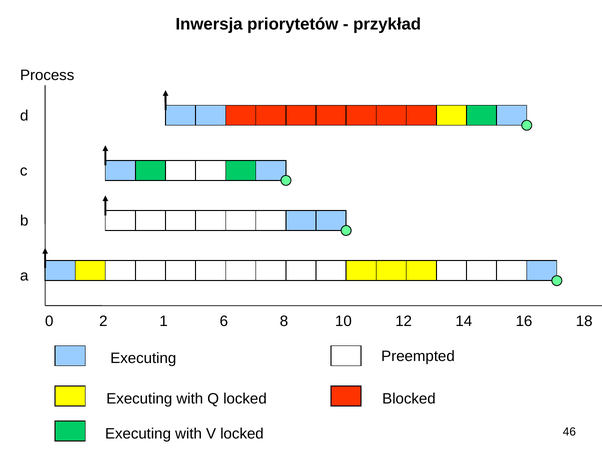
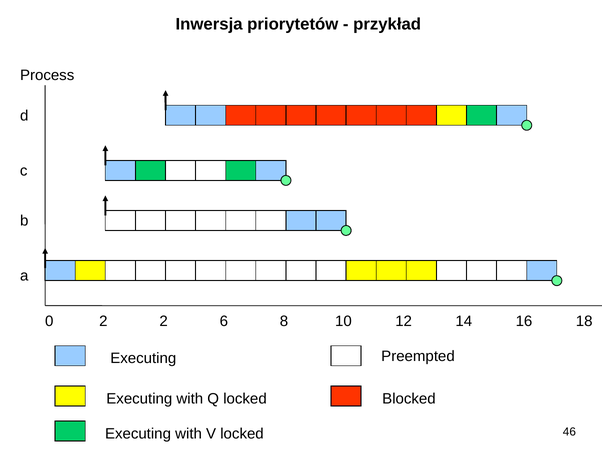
2 1: 1 -> 2
